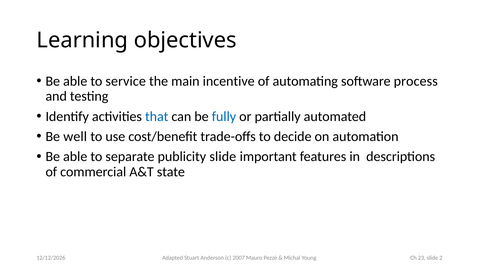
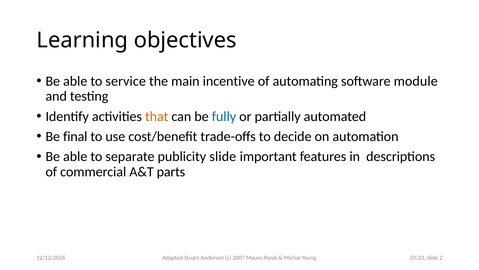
process: process -> module
that colour: blue -> orange
well: well -> final
state: state -> parts
